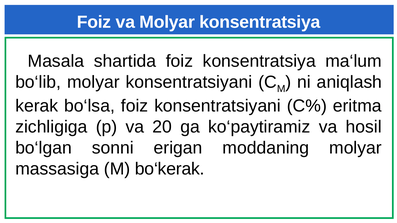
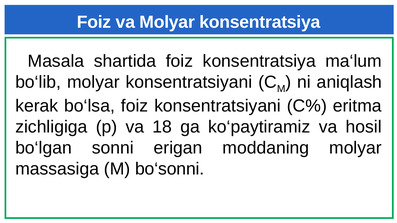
20: 20 -> 18
bo‘kerak: bo‘kerak -> bo‘sonni
